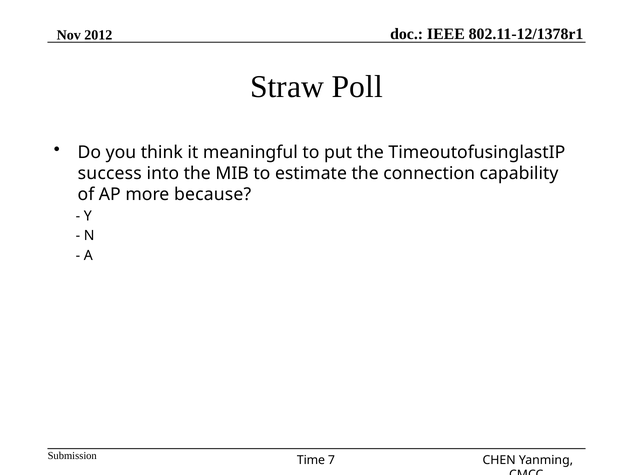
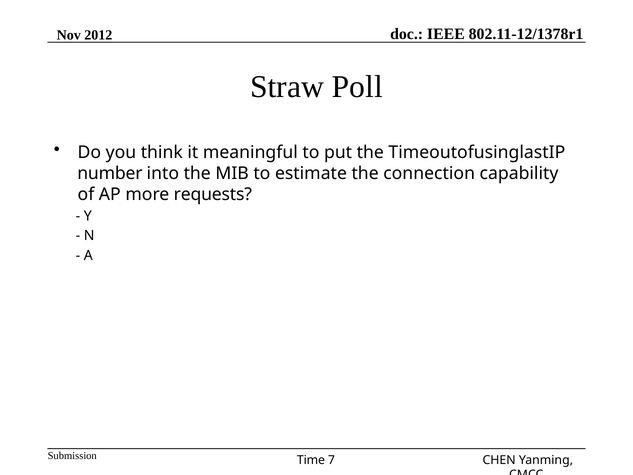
success: success -> number
because: because -> requests
